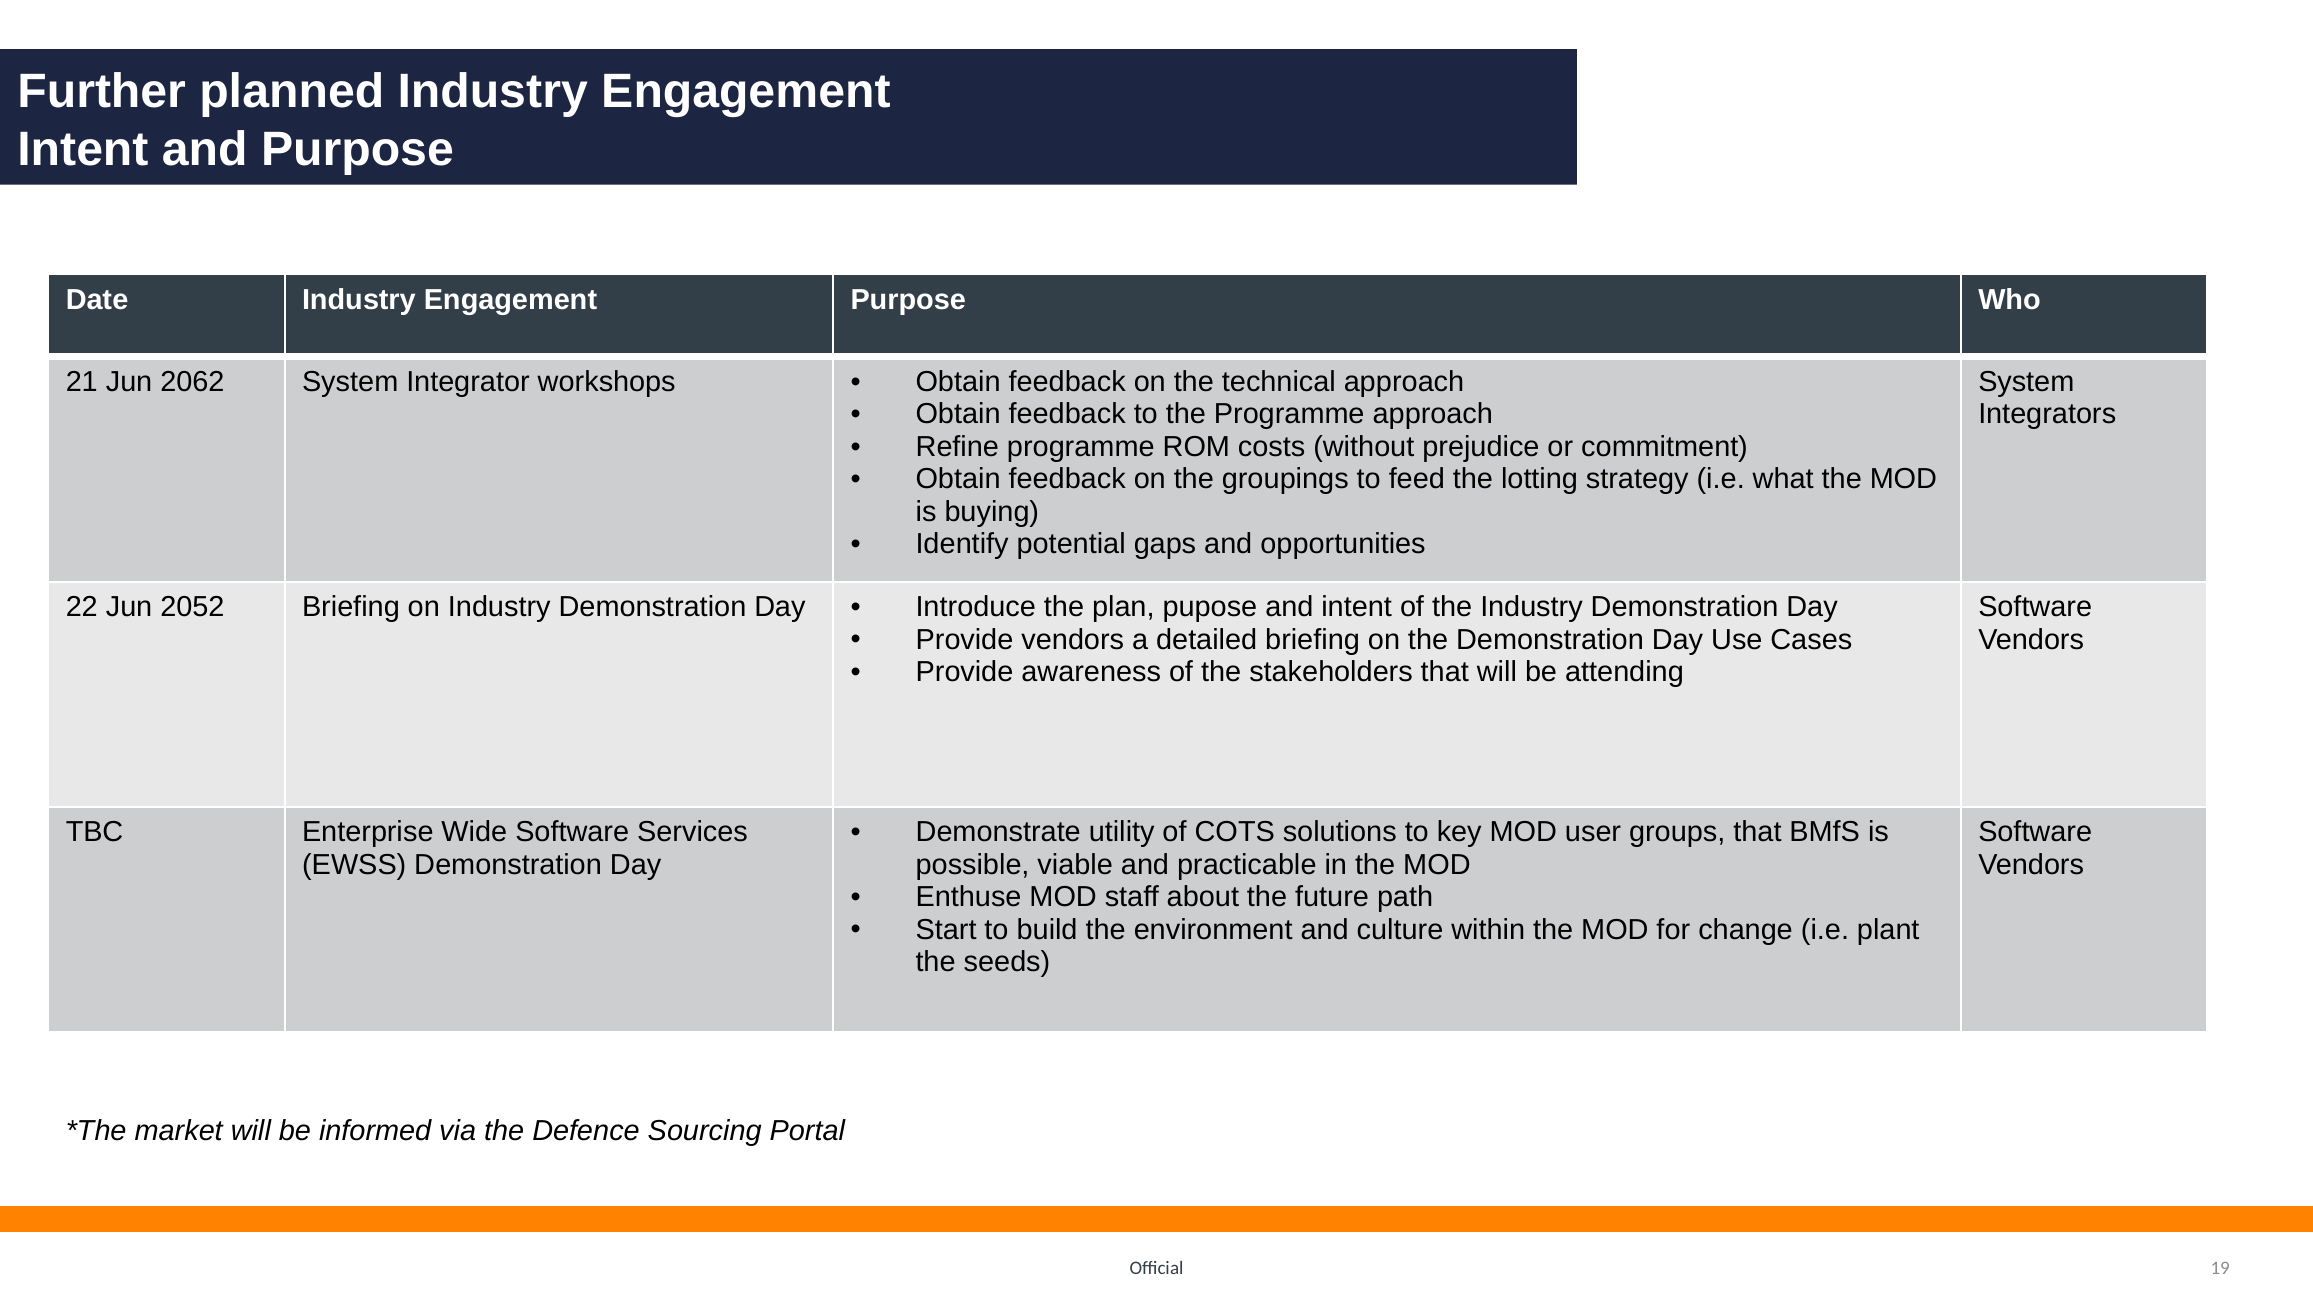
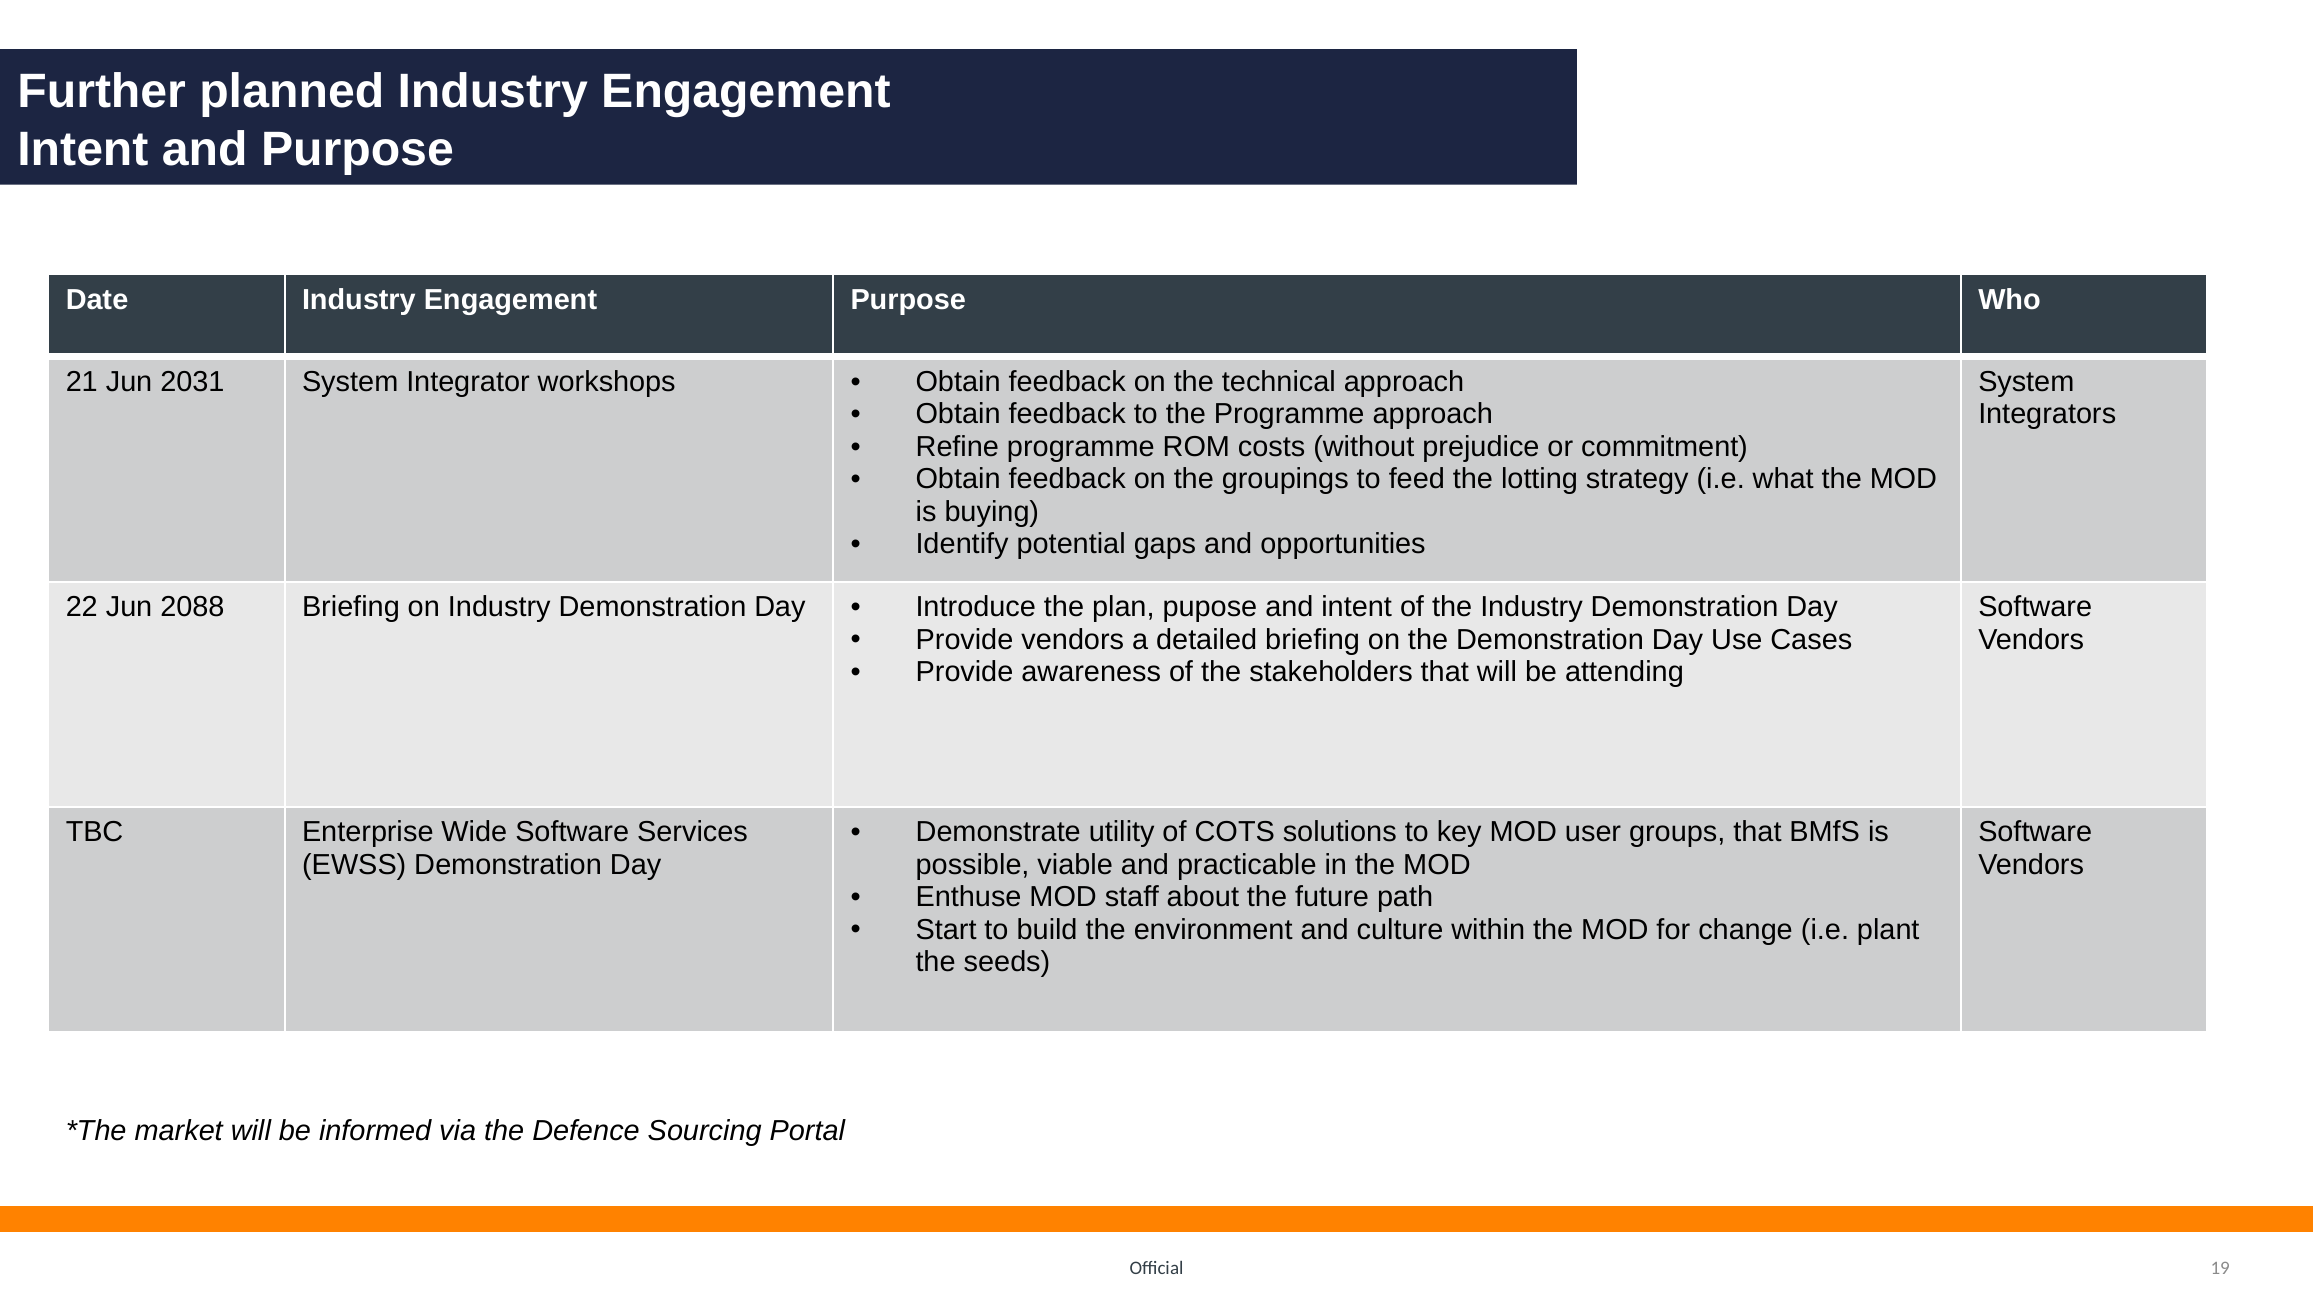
2062: 2062 -> 2031
2052: 2052 -> 2088
